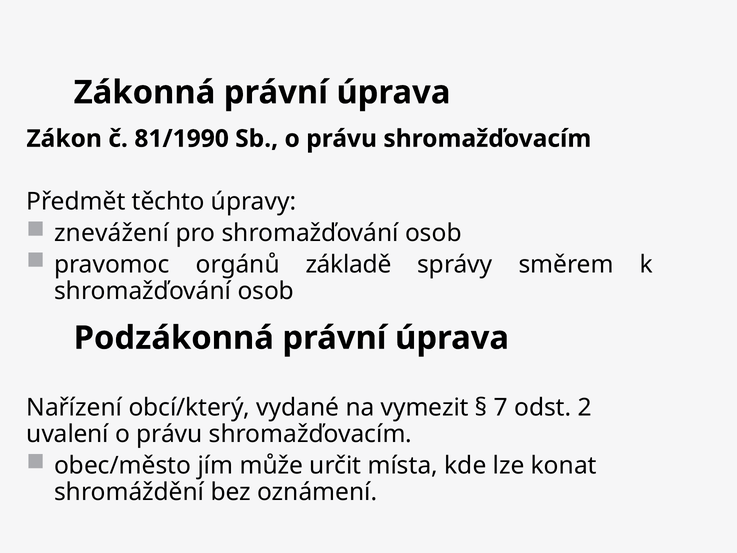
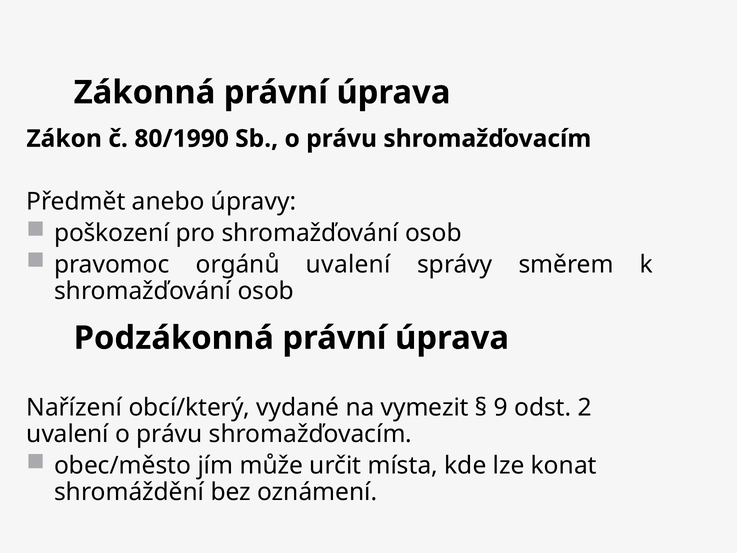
81/1990: 81/1990 -> 80/1990
těchto: těchto -> anebo
znevážení: znevážení -> poškození
orgánů základě: základě -> uvalení
7: 7 -> 9
